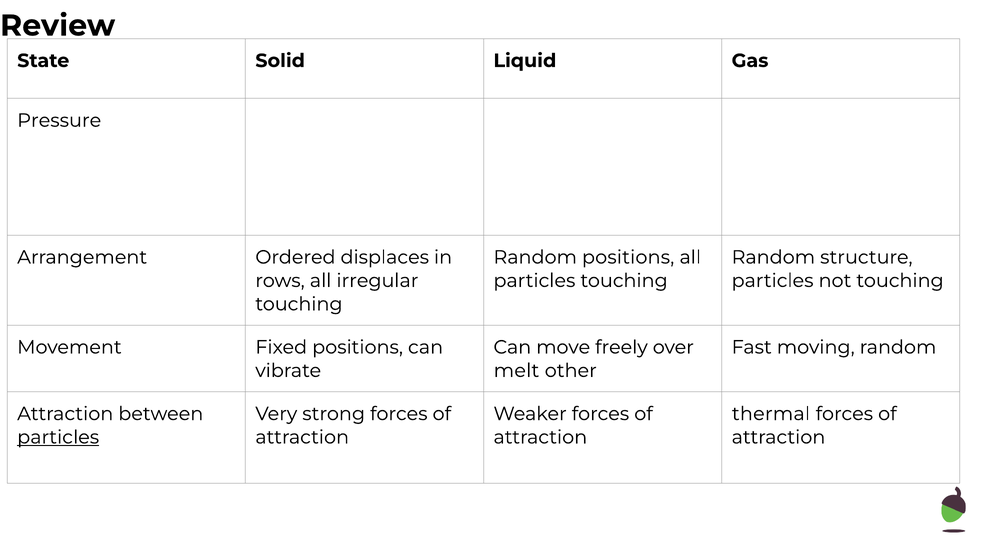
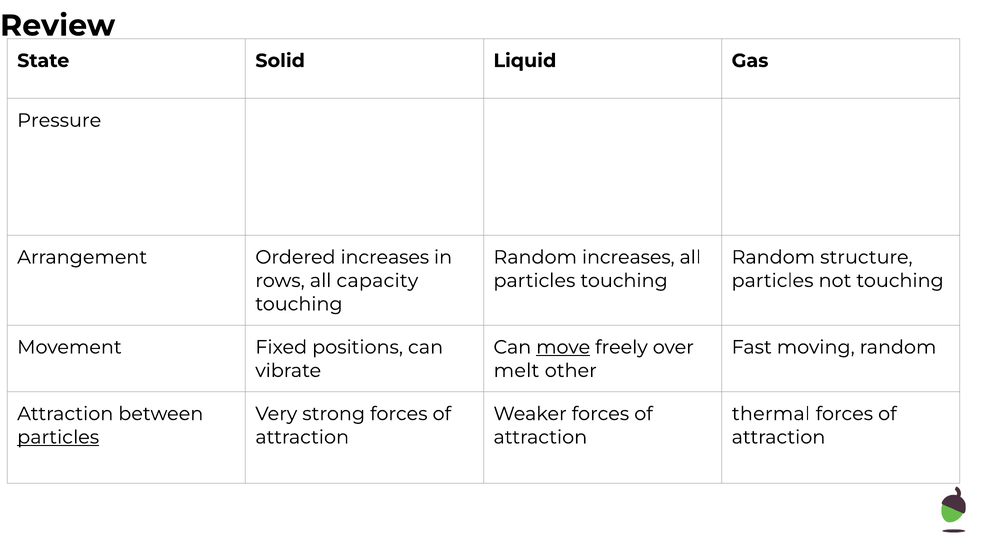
Ordered displaces: displaces -> increases
Random positions: positions -> increases
irregular: irregular -> capacity
move underline: none -> present
